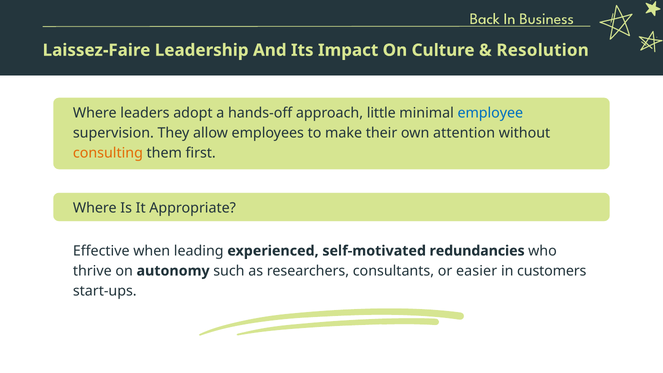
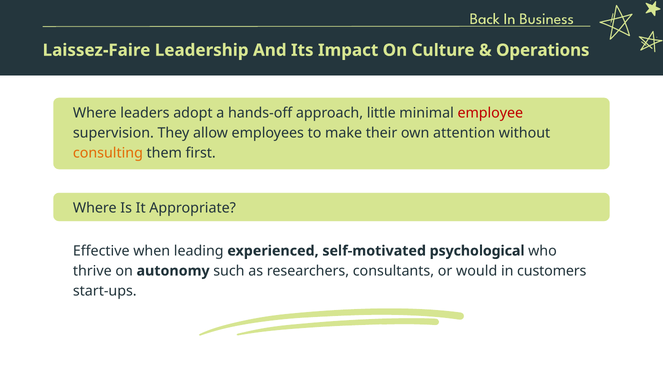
Resolution: Resolution -> Operations
employee colour: blue -> red
redundancies: redundancies -> psychological
easier: easier -> would
